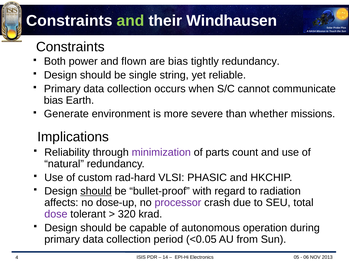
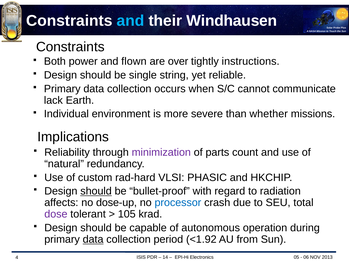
and at (130, 21) colour: light green -> light blue
are bias: bias -> over
tightly redundancy: redundancy -> instructions
bias at (53, 100): bias -> lack
Generate: Generate -> Individual
processor colour: purple -> blue
320: 320 -> 105
data at (93, 239) underline: none -> present
<0.05: <0.05 -> <1.92
